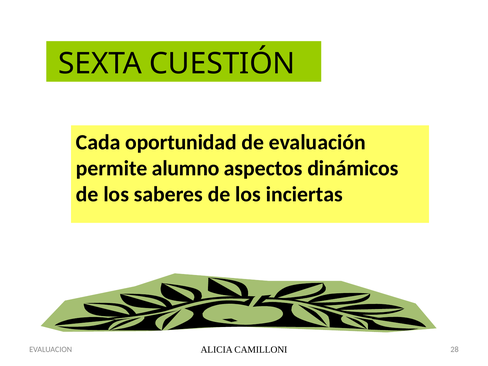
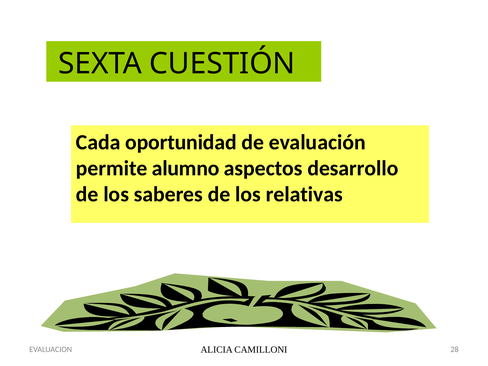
dinámicos: dinámicos -> desarrollo
inciertas: inciertas -> relativas
